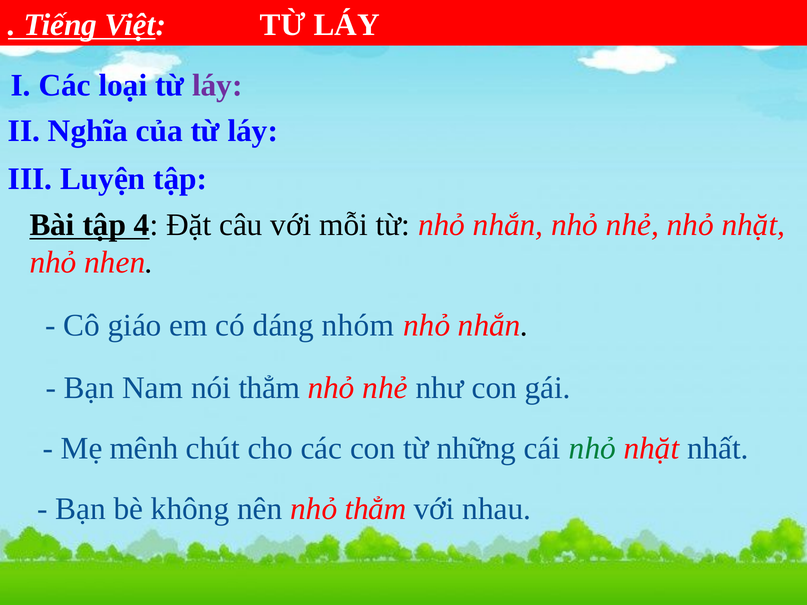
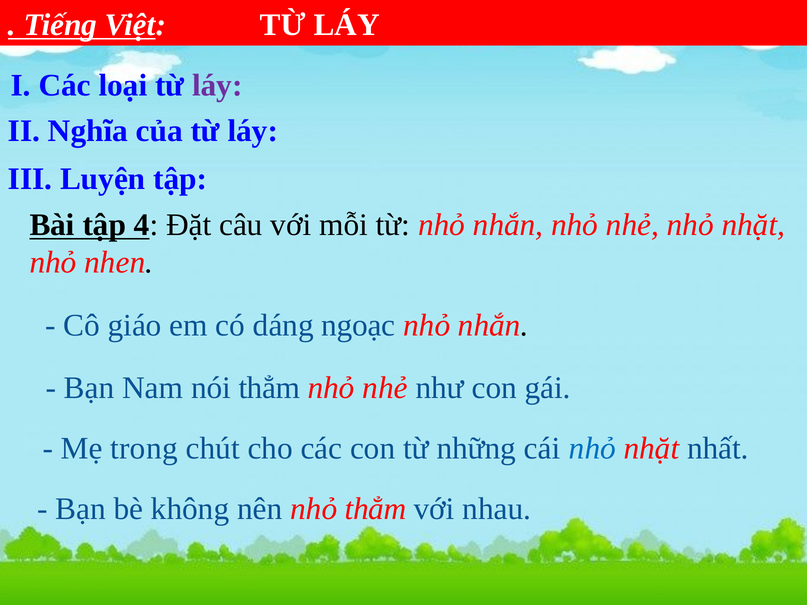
nhóm: nhóm -> ngoạc
mênh: mênh -> trong
nhỏ at (592, 449) colour: green -> blue
